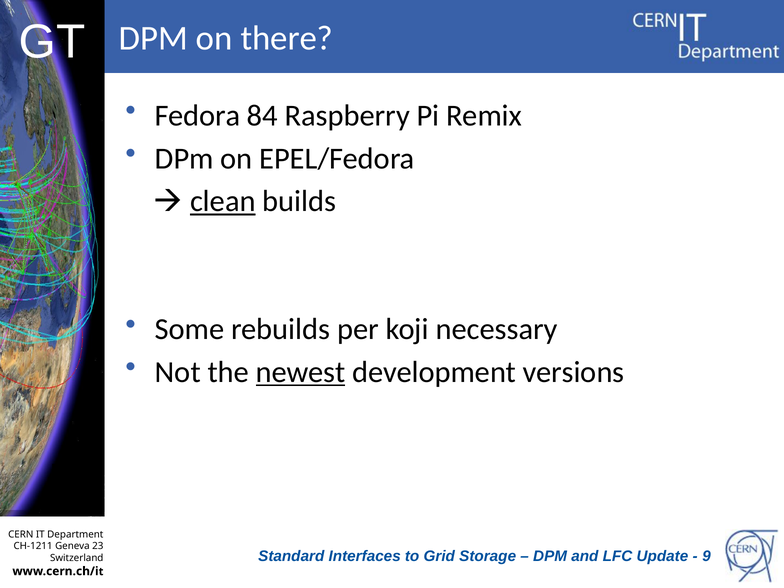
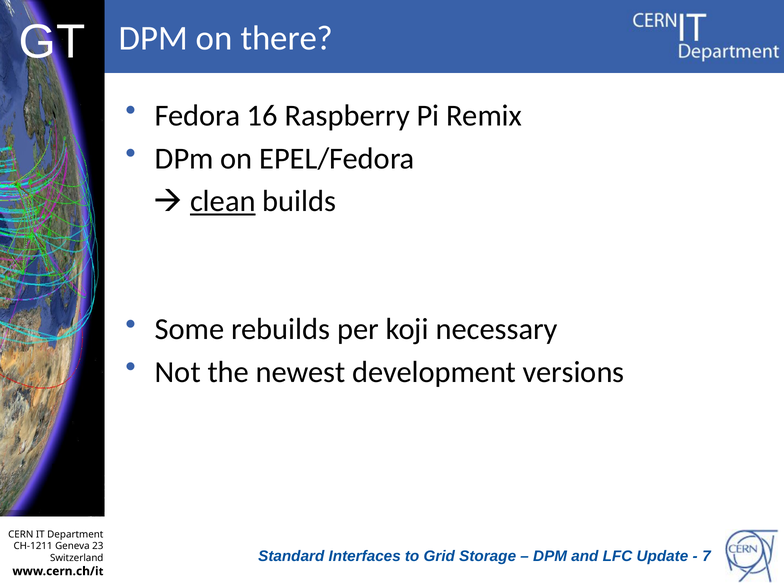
84: 84 -> 16
newest underline: present -> none
9: 9 -> 7
